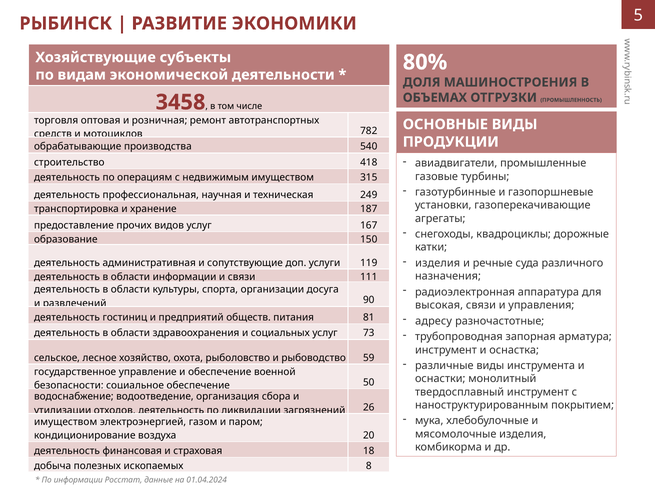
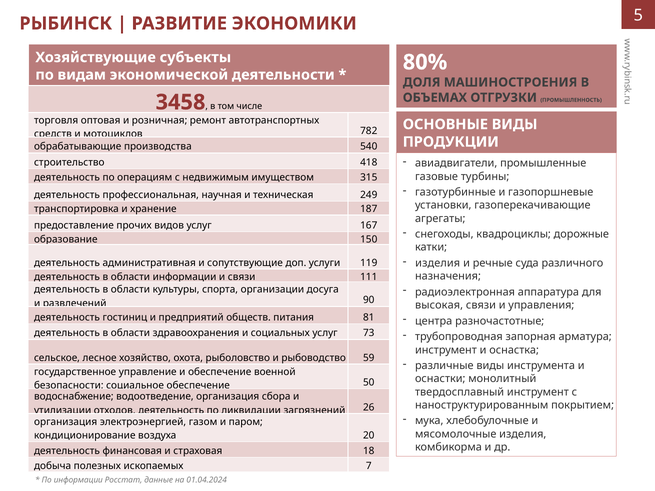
адресу: адресу -> центра
имуществом at (66, 422): имуществом -> организация
8: 8 -> 7
